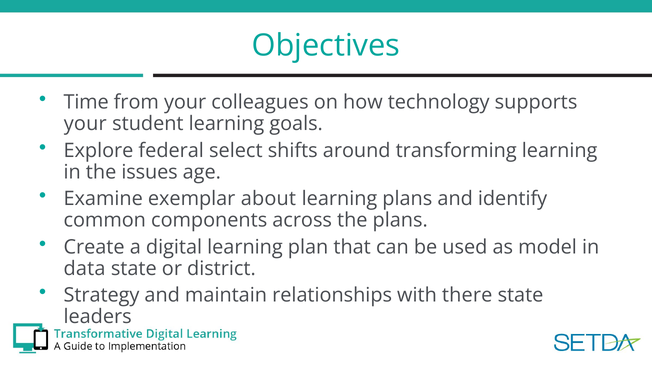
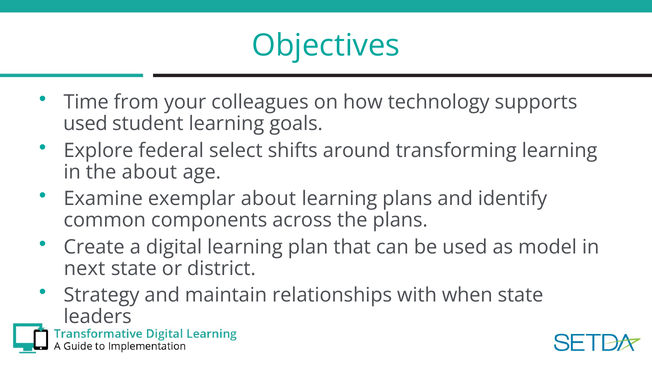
your at (85, 124): your -> used
the issues: issues -> about
data: data -> next
there: there -> when
